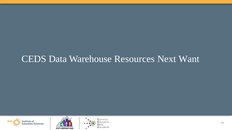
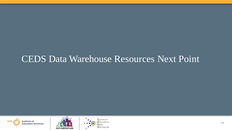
Want: Want -> Point
